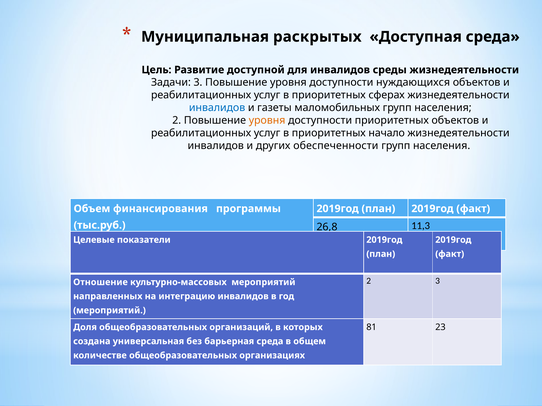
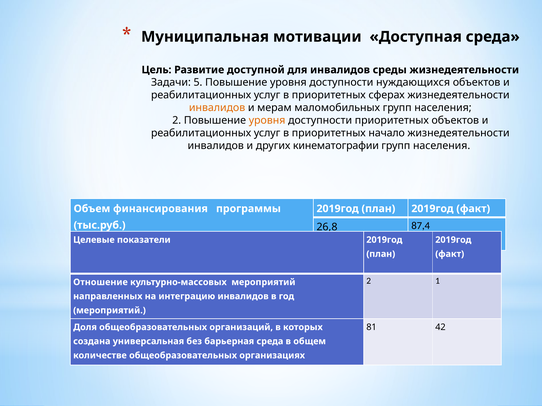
раскрытых: раскрытых -> мотивации
Задачи 3: 3 -> 5
инвалидов at (217, 108) colour: blue -> orange
газеты: газеты -> мерам
обеспеченности: обеспеченности -> кинематографии
11,3: 11,3 -> 87,4
2 3: 3 -> 1
23: 23 -> 42
